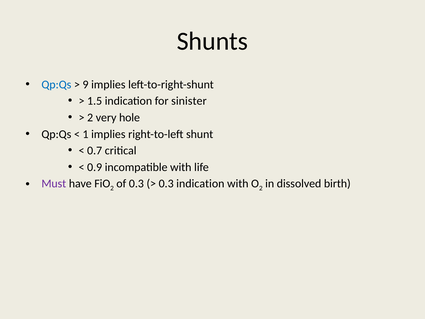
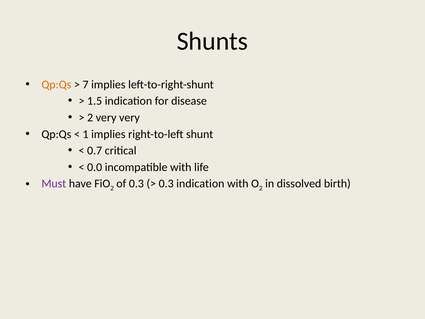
Qp:Qs at (56, 84) colour: blue -> orange
9: 9 -> 7
sinister: sinister -> disease
very hole: hole -> very
0.9: 0.9 -> 0.0
